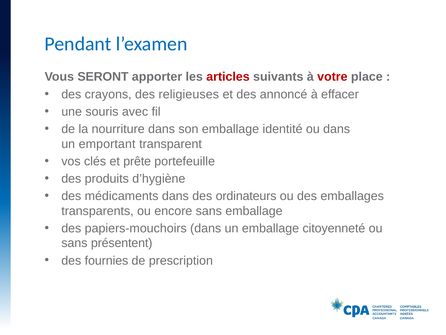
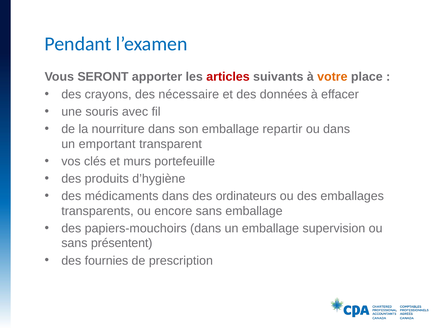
votre colour: red -> orange
religieuses: religieuses -> nécessaire
annoncé: annoncé -> données
identité: identité -> repartir
prête: prête -> murs
citoyenneté: citoyenneté -> supervision
